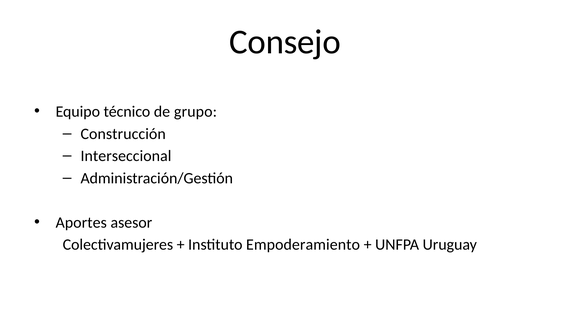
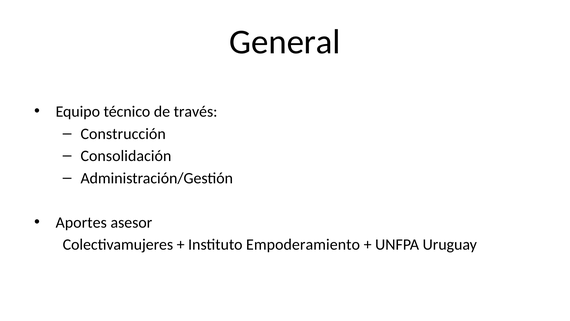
Consejo: Consejo -> General
grupo: grupo -> través
Interseccional: Interseccional -> Consolidación
